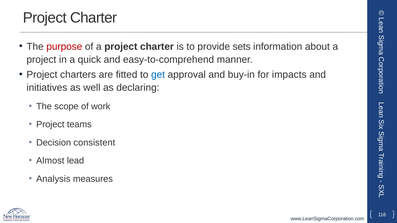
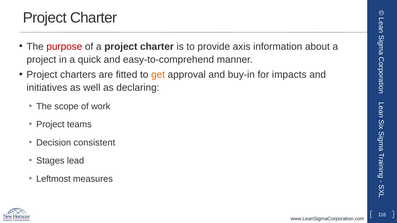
sets: sets -> axis
get colour: blue -> orange
Almost: Almost -> Stages
Analysis: Analysis -> Leftmost
